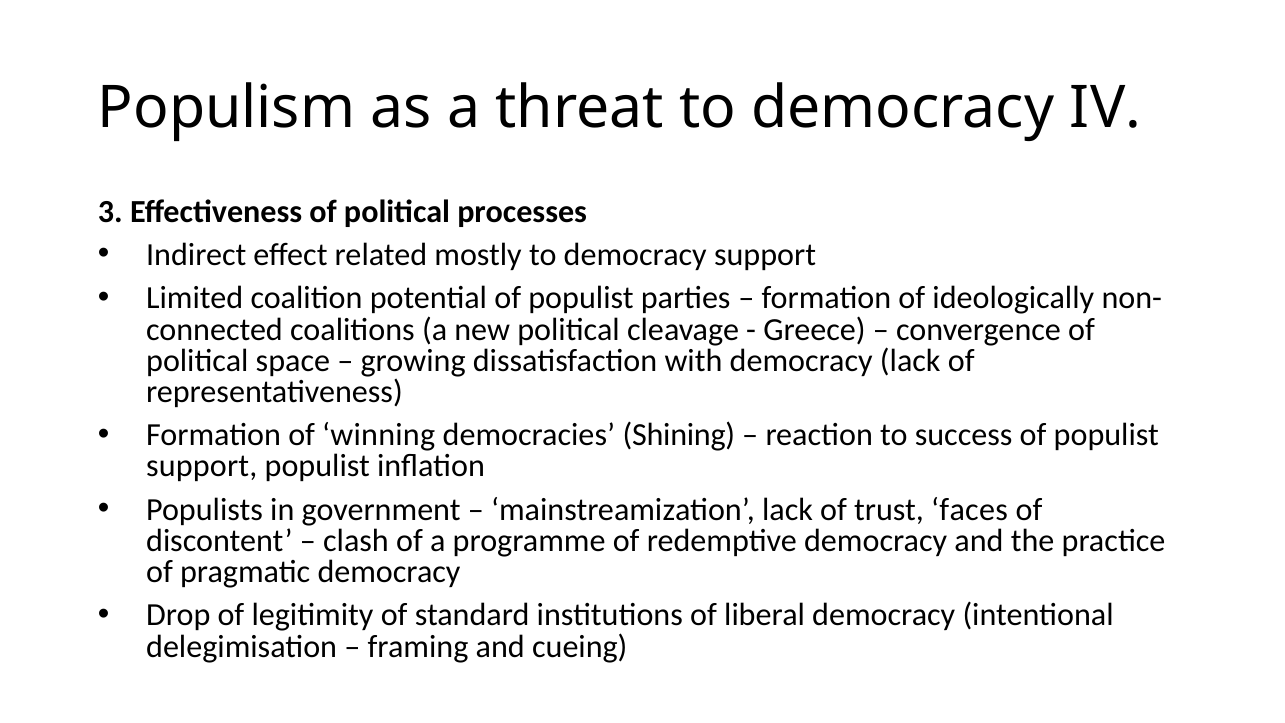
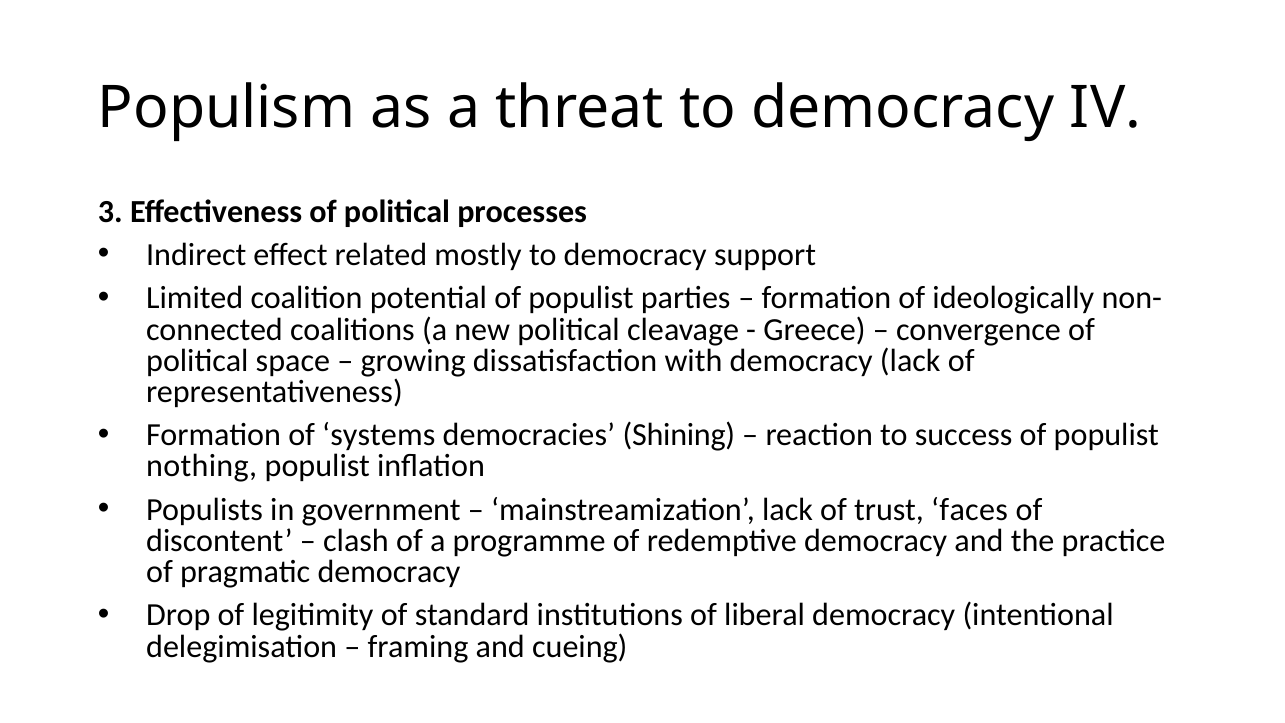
winning: winning -> systems
support at (202, 466): support -> nothing
